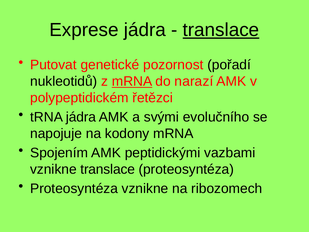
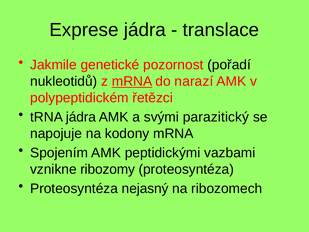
translace at (221, 30) underline: present -> none
Putovat: Putovat -> Jakmile
evolučního: evolučního -> parazitický
vznikne translace: translace -> ribozomy
Proteosyntéza vznikne: vznikne -> nejasný
